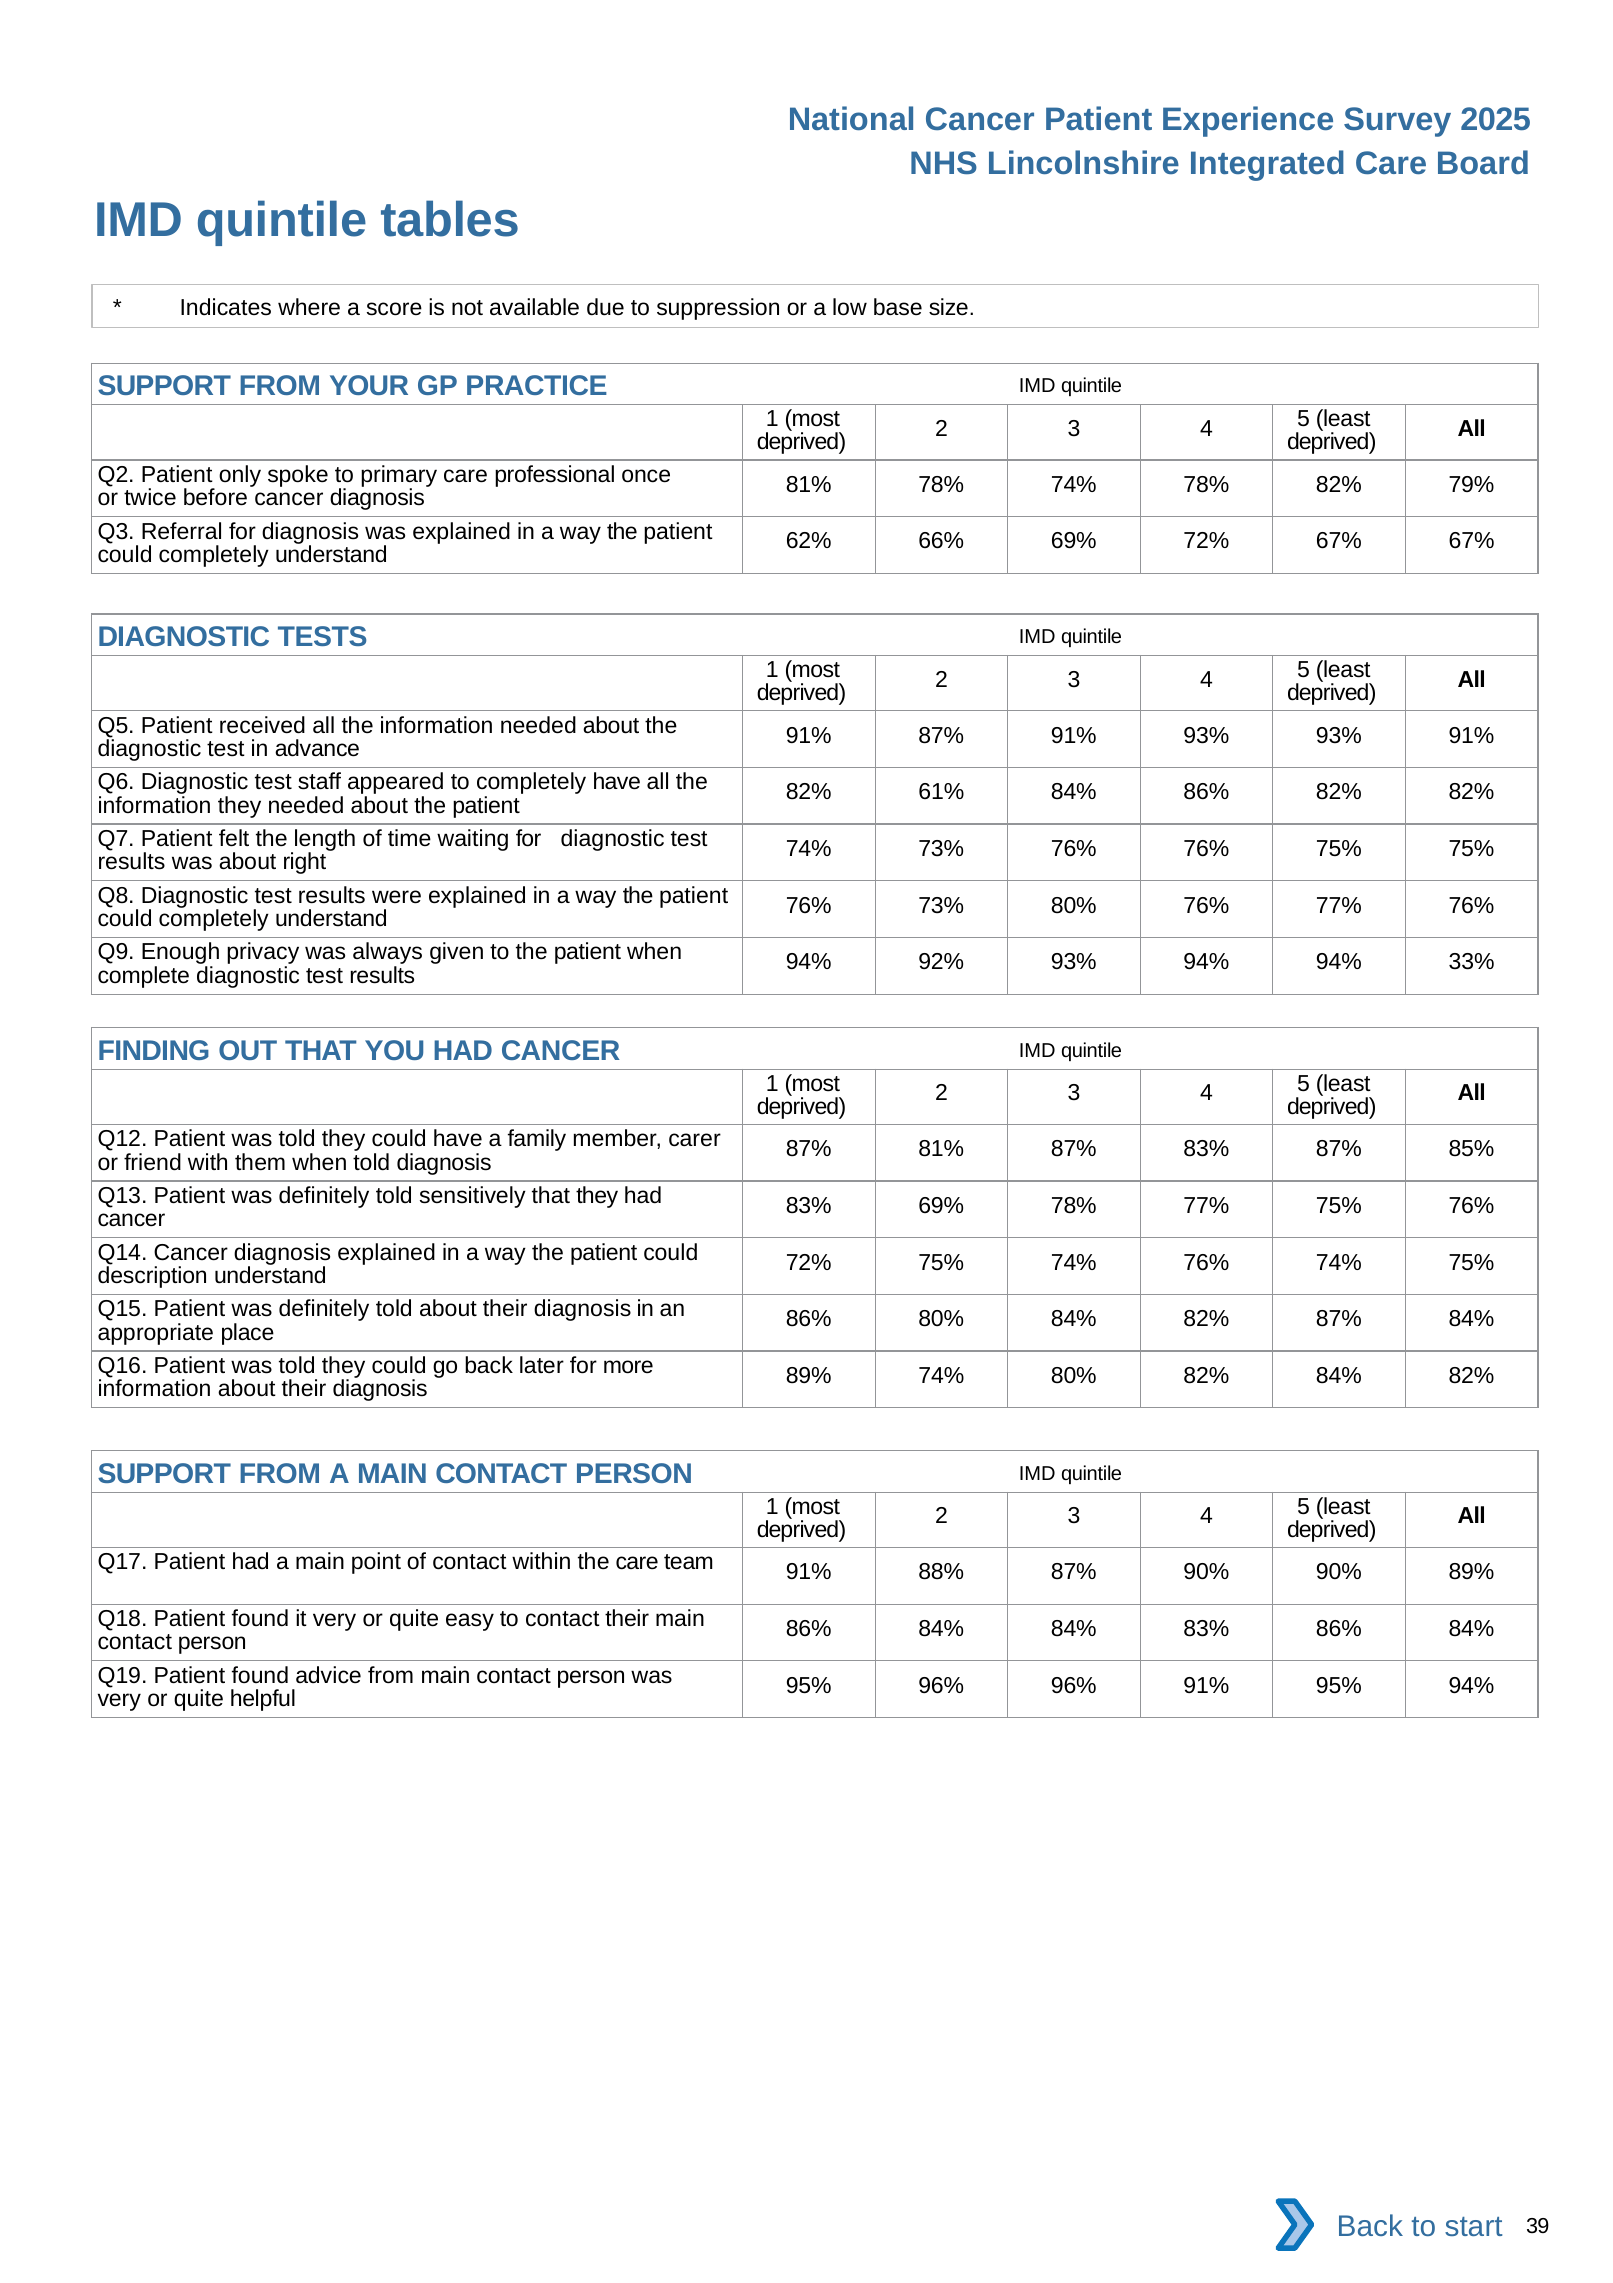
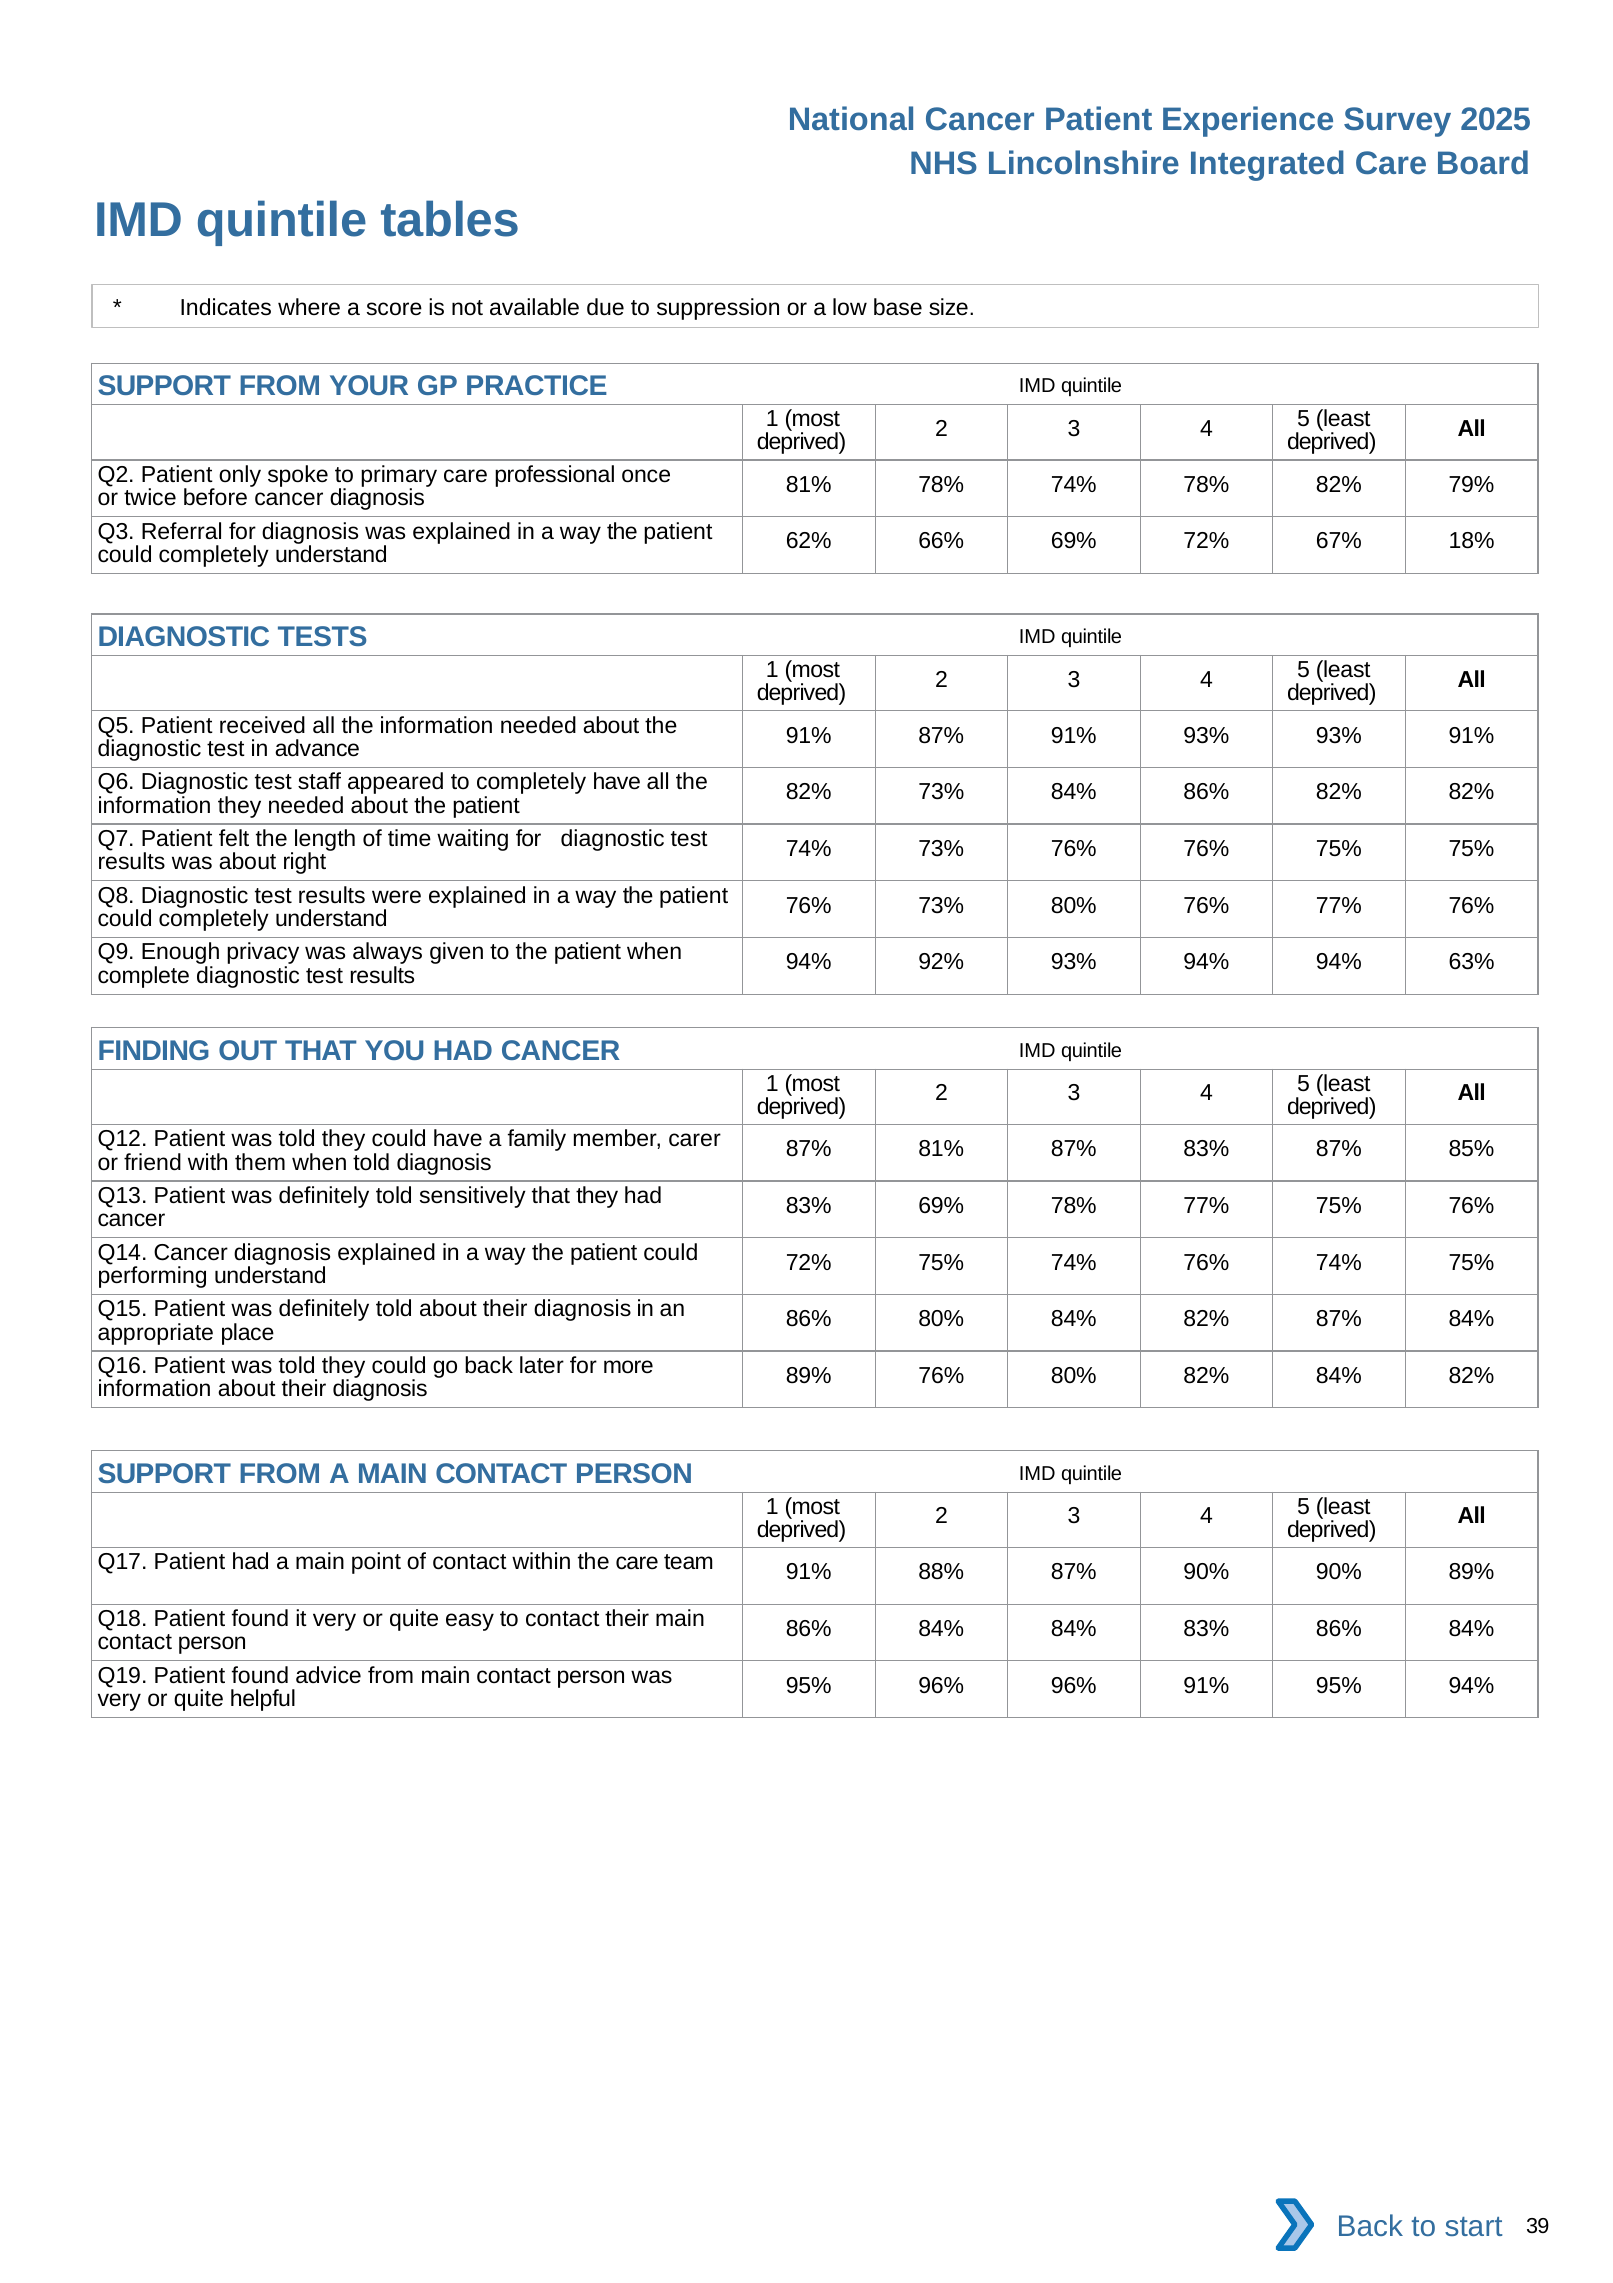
67% 67%: 67% -> 18%
82% 61%: 61% -> 73%
33%: 33% -> 63%
description: description -> performing
89% 74%: 74% -> 76%
